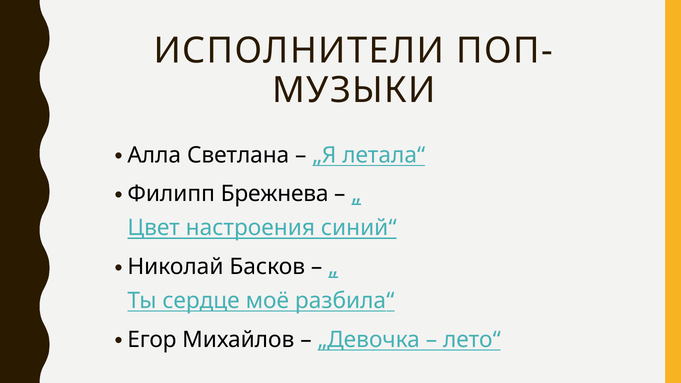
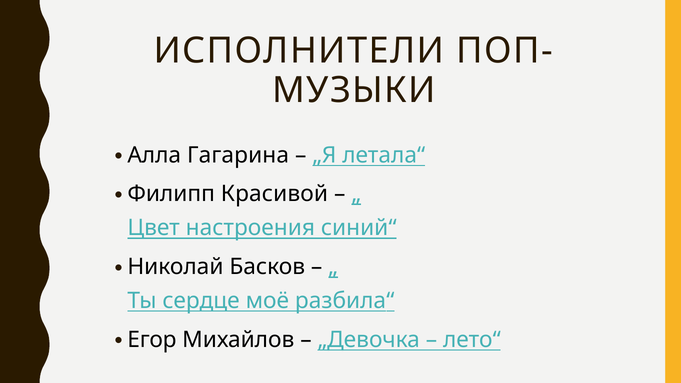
Светлана: Светлана -> Гагарина
Брежнева: Брежнева -> Красивой
